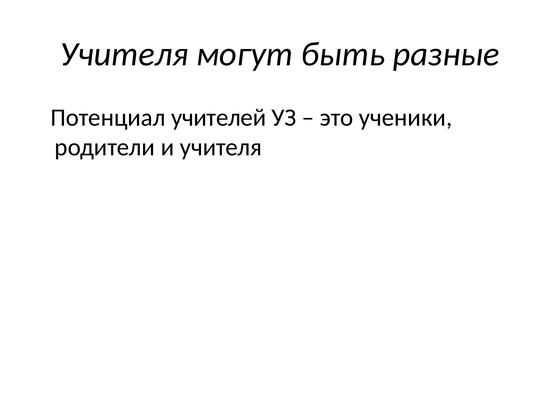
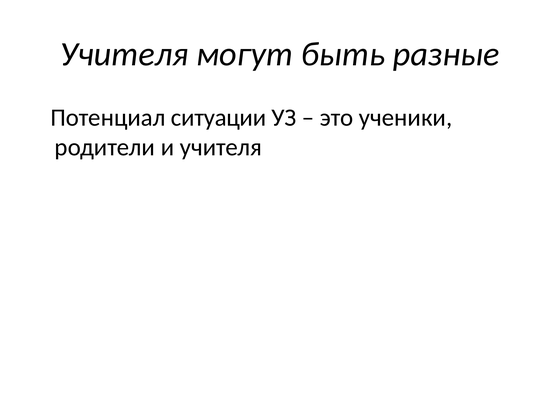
учителей: учителей -> ситуации
